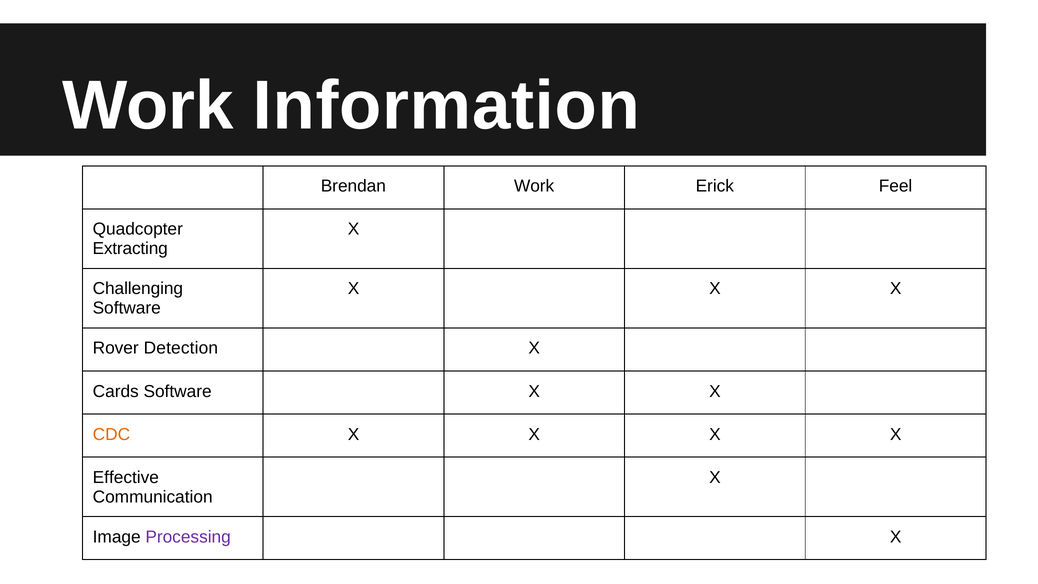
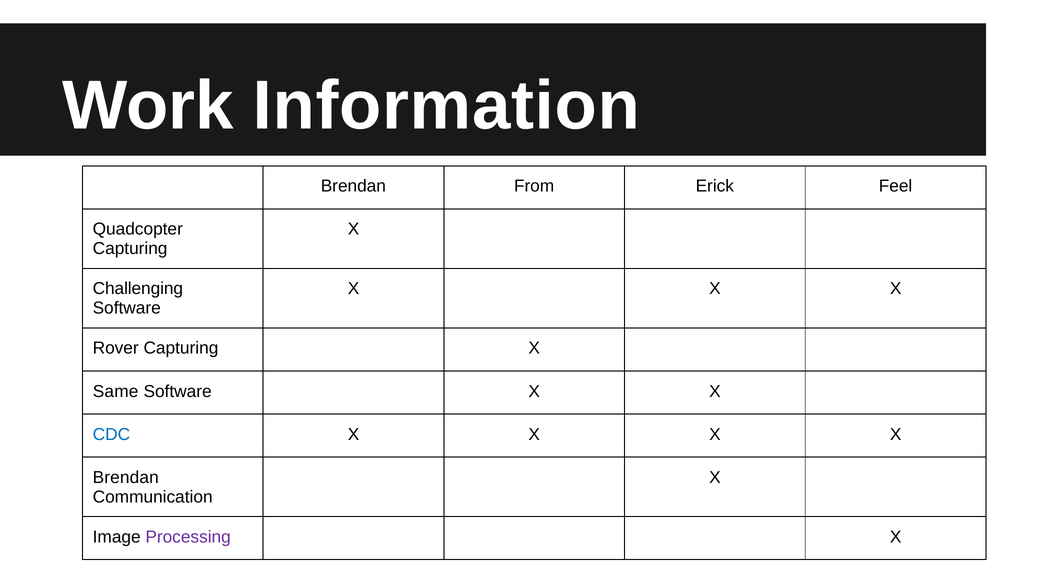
Brendan Work: Work -> From
Extracting at (130, 249): Extracting -> Capturing
Rover Detection: Detection -> Capturing
Cards: Cards -> Same
CDC colour: orange -> blue
Effective at (126, 477): Effective -> Brendan
